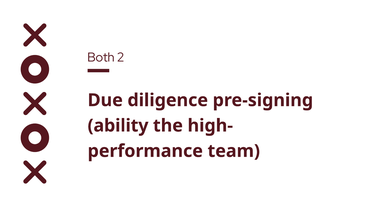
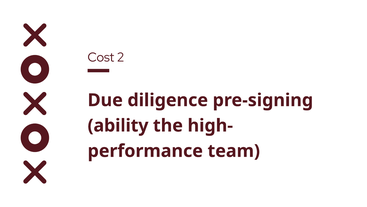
Both: Both -> Cost
